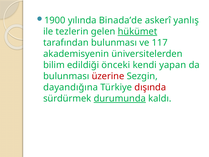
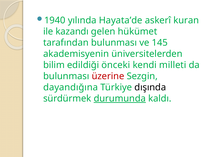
1900: 1900 -> 1940
Binada’de: Binada’de -> Hayata’de
yanlış: yanlış -> kuran
tezlerin: tezlerin -> kazandı
hükümet underline: present -> none
117: 117 -> 145
yapan: yapan -> milleti
dışında colour: red -> black
